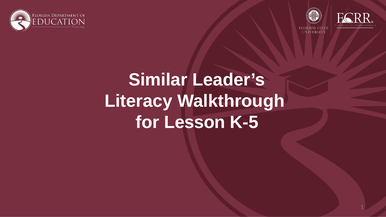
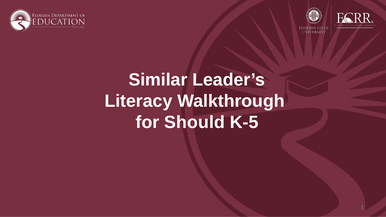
Lesson: Lesson -> Should
